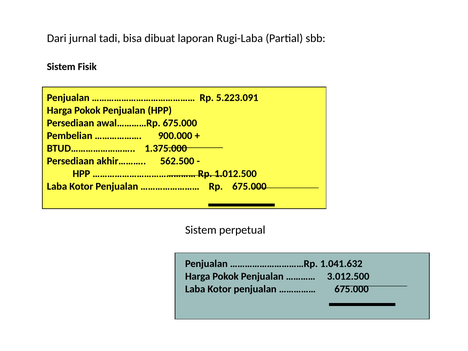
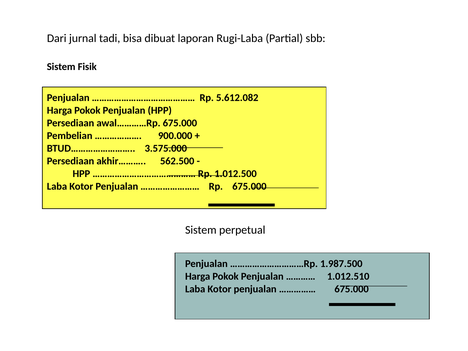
5.223.091: 5.223.091 -> 5.612.082
1.375.000: 1.375.000 -> 3.575.000
1.041.632: 1.041.632 -> 1.987.500
3.012.500: 3.012.500 -> 1.012.510
